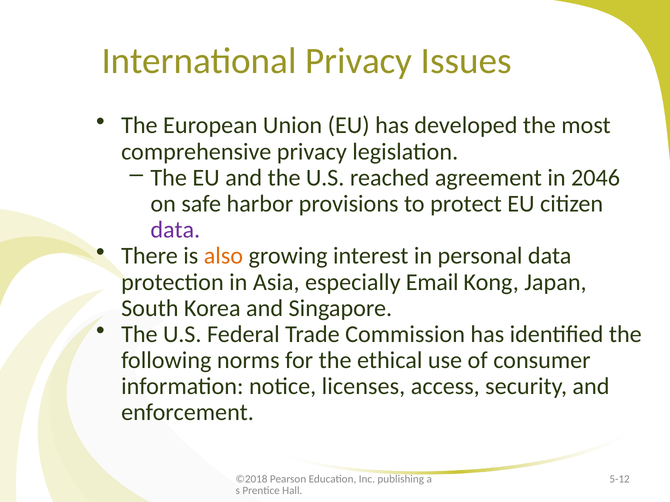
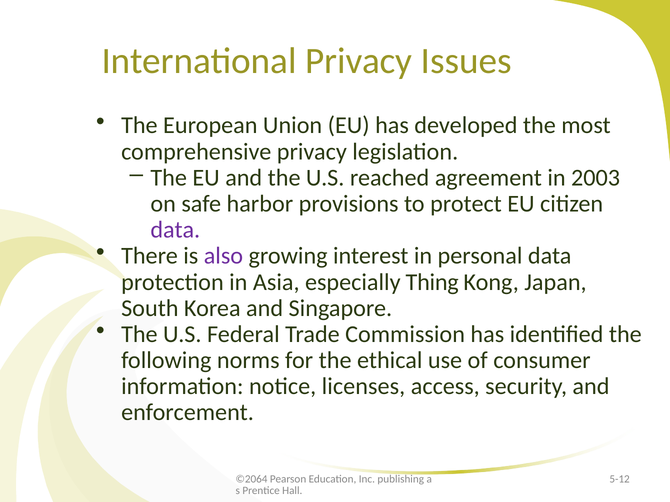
2046: 2046 -> 2003
also colour: orange -> purple
Email: Email -> Thing
©2018: ©2018 -> ©2064
